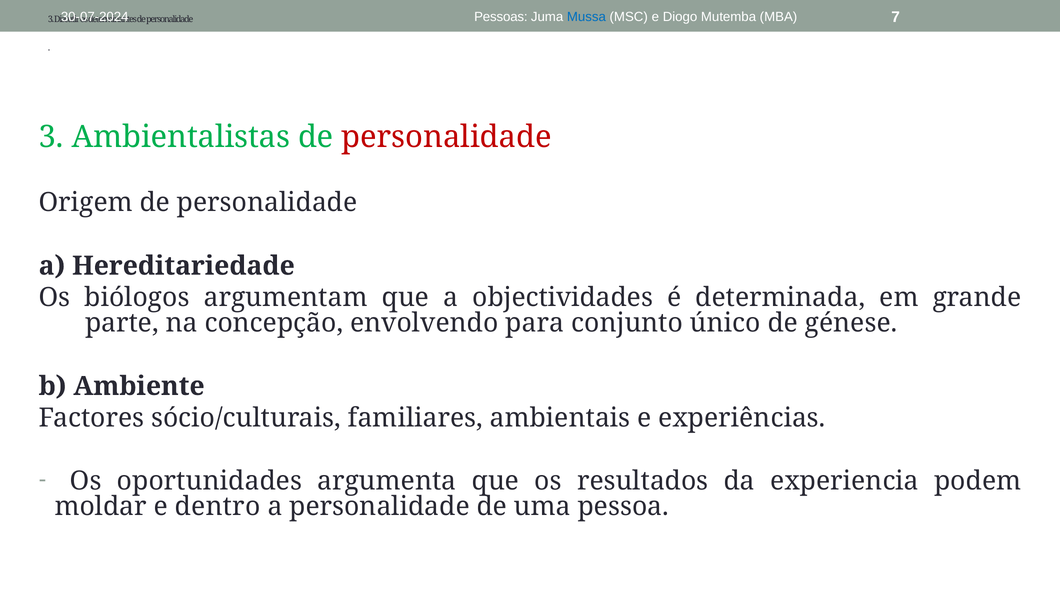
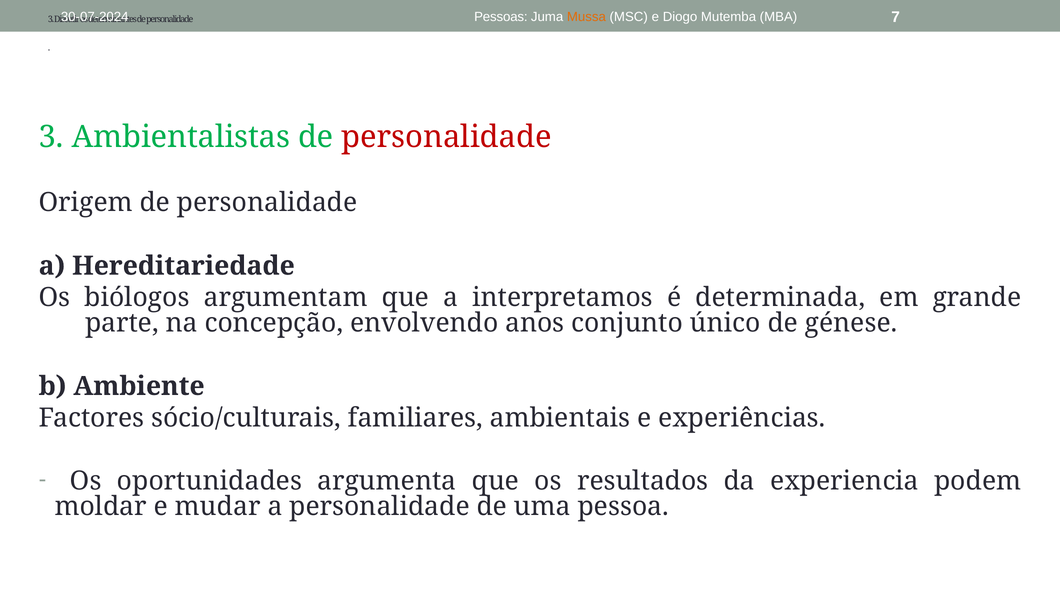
Mussa colour: blue -> orange
objectividades: objectividades -> interpretamos
para: para -> anos
dentro: dentro -> mudar
